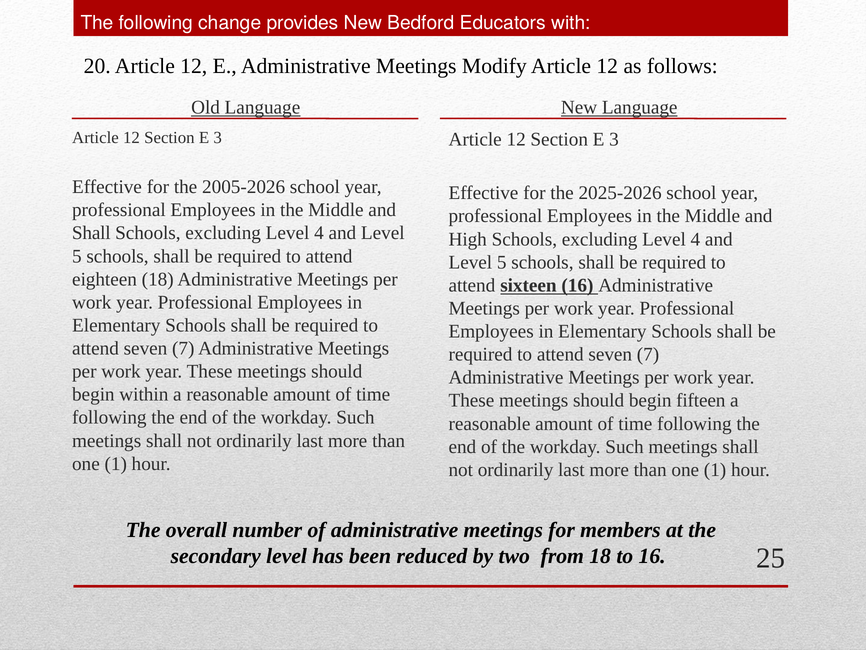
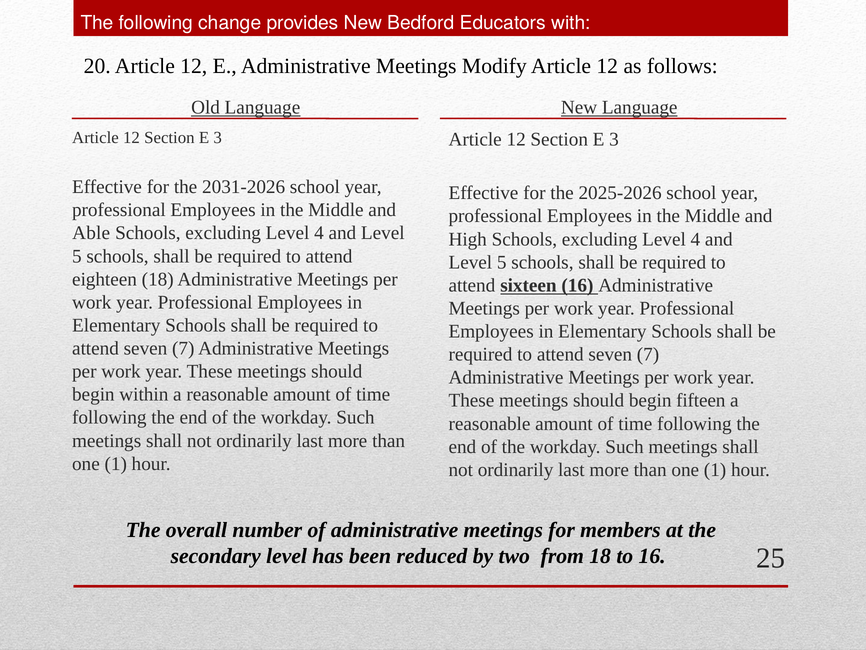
2005-2026: 2005-2026 -> 2031-2026
Shall at (91, 233): Shall -> Able
